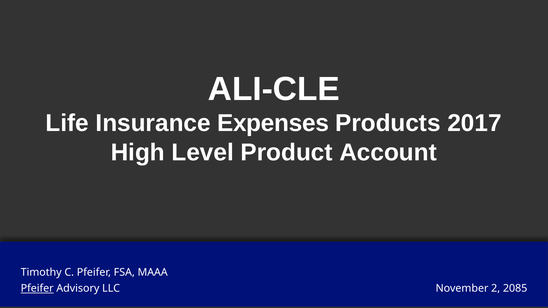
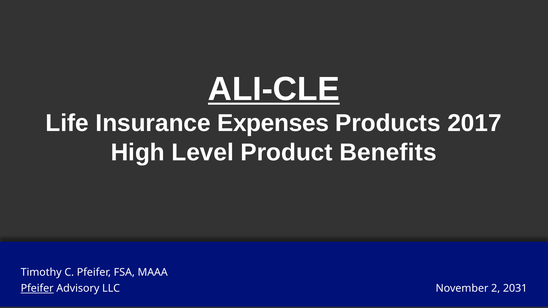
ALI-CLE underline: none -> present
Account: Account -> Benefits
2085: 2085 -> 2031
